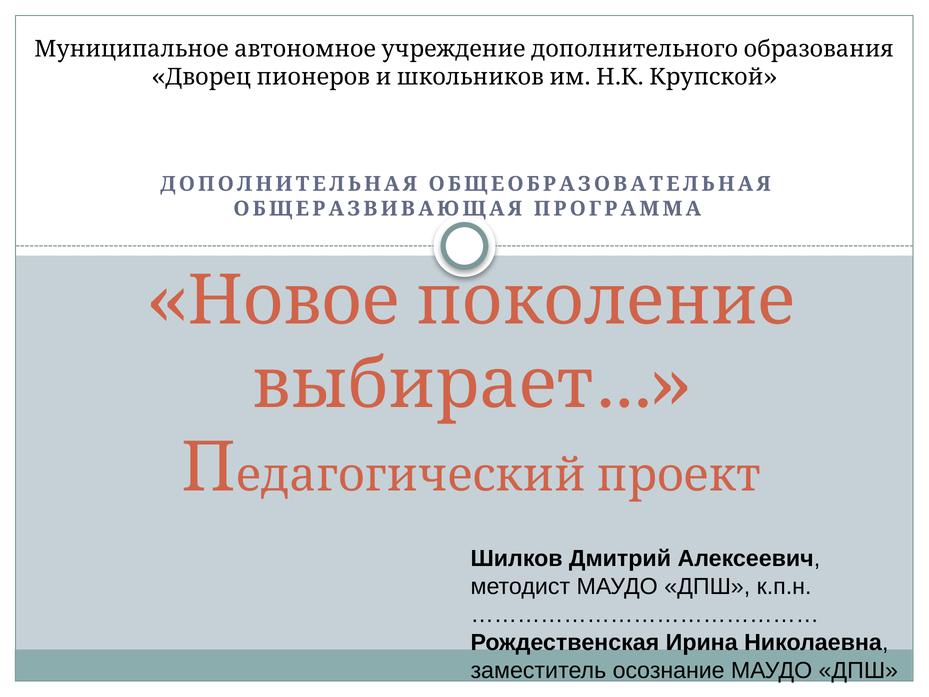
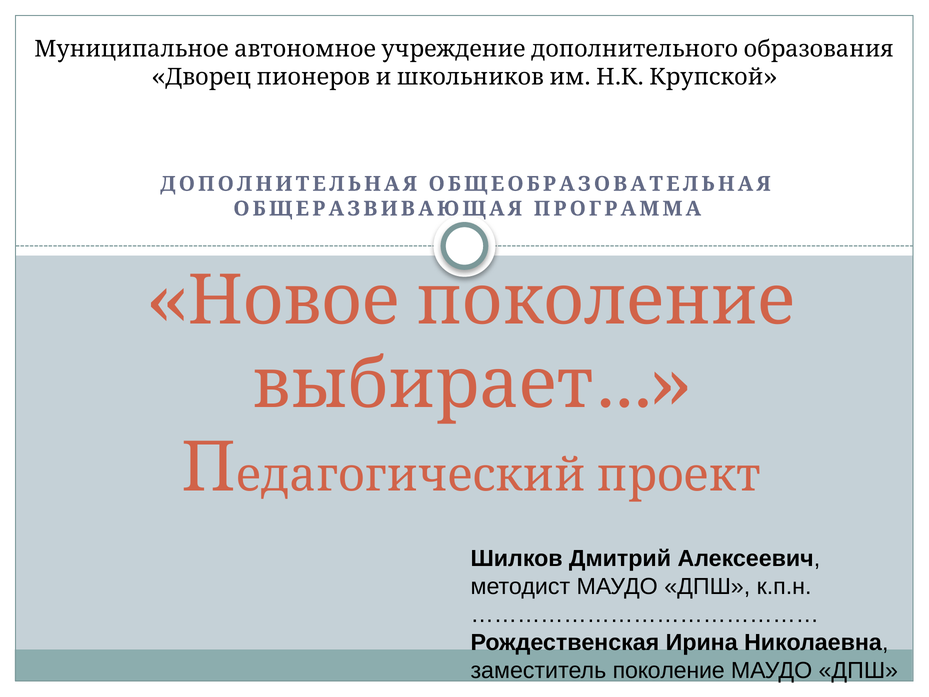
осознание: осознание -> поколение
